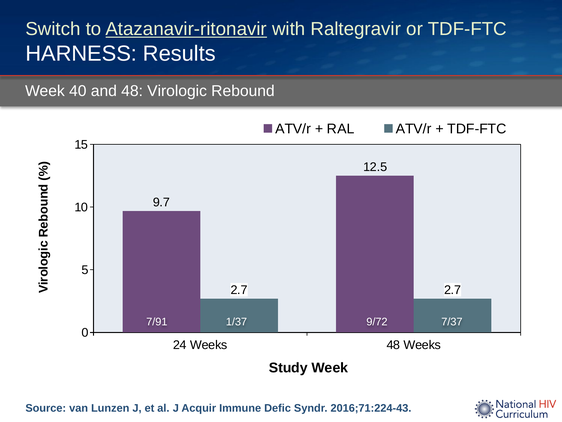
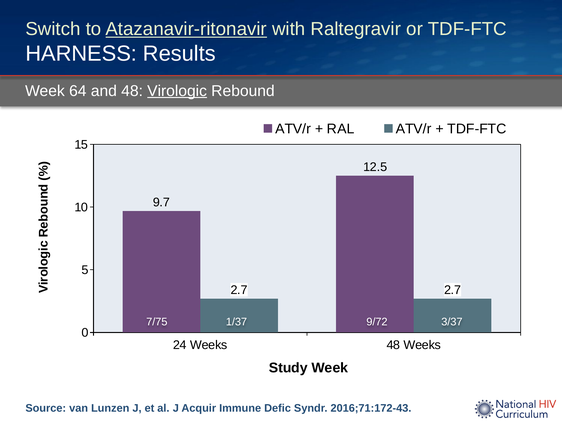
40: 40 -> 64
Virologic underline: none -> present
7/91: 7/91 -> 7/75
7/37: 7/37 -> 3/37
2016;71:224-43: 2016;71:224-43 -> 2016;71:172-43
